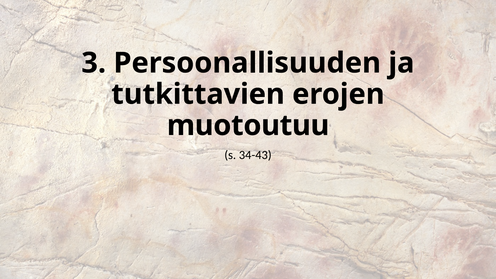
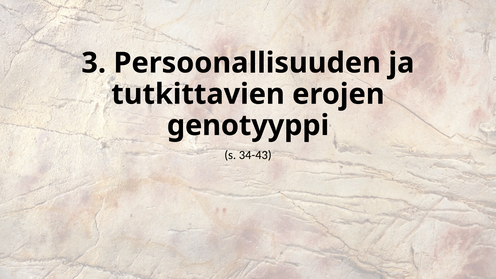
muotoutuu: muotoutuu -> genotyyppi
